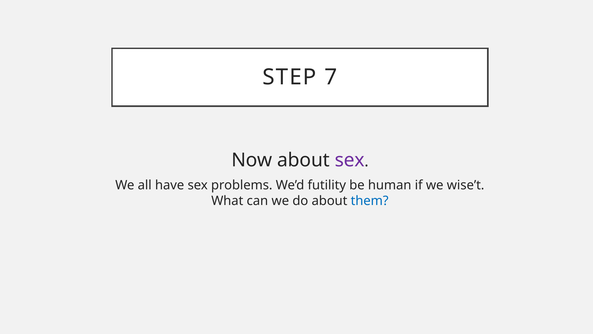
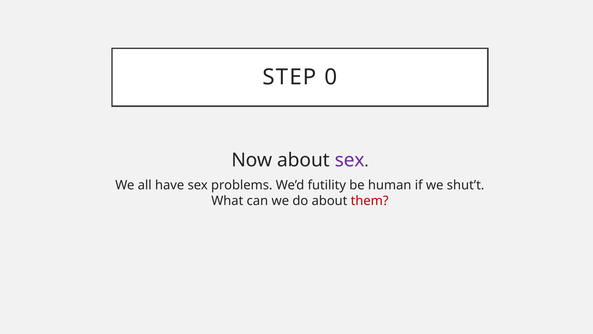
7: 7 -> 0
wise’t: wise’t -> shut’t
them colour: blue -> red
